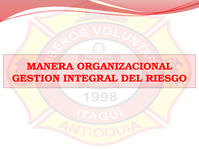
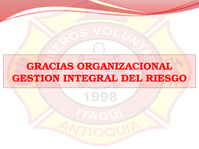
MANERA: MANERA -> GRACIAS
